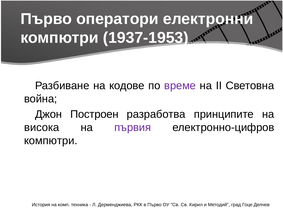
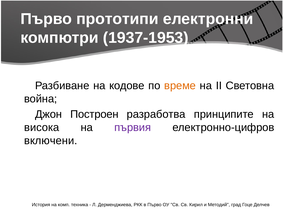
оператори: оператори -> прототипи
време colour: purple -> orange
компютри at (51, 141): компютри -> включени
